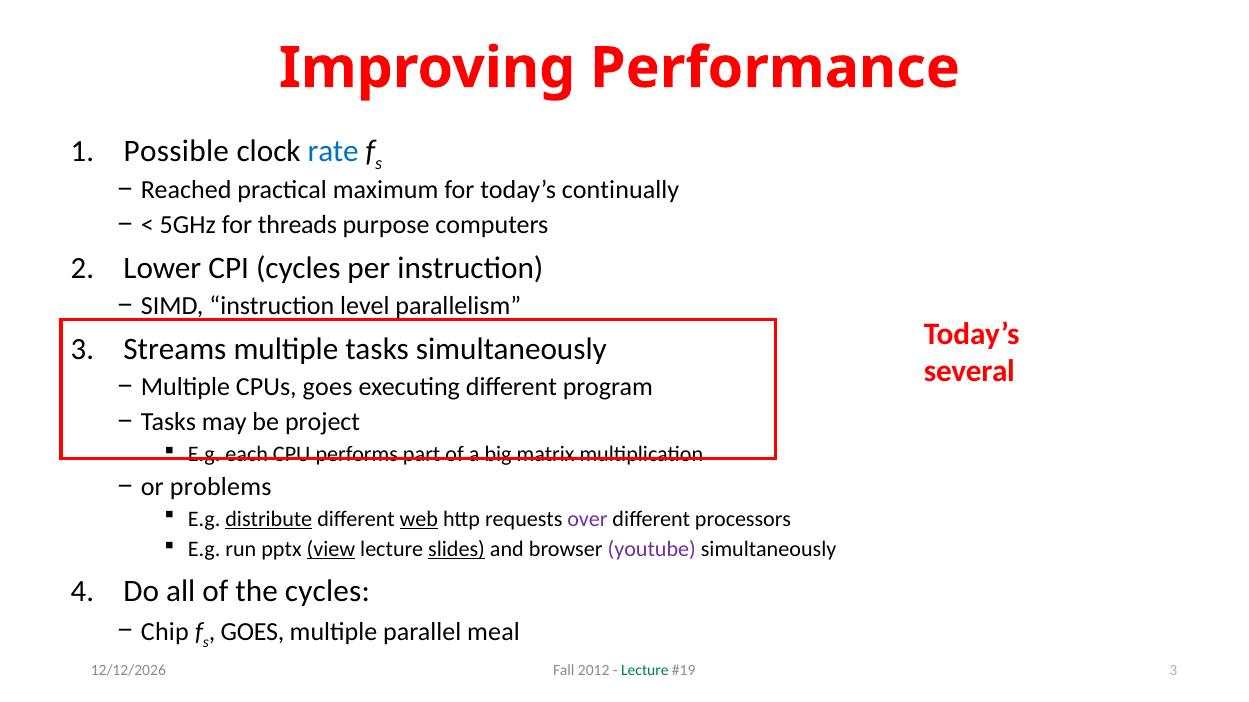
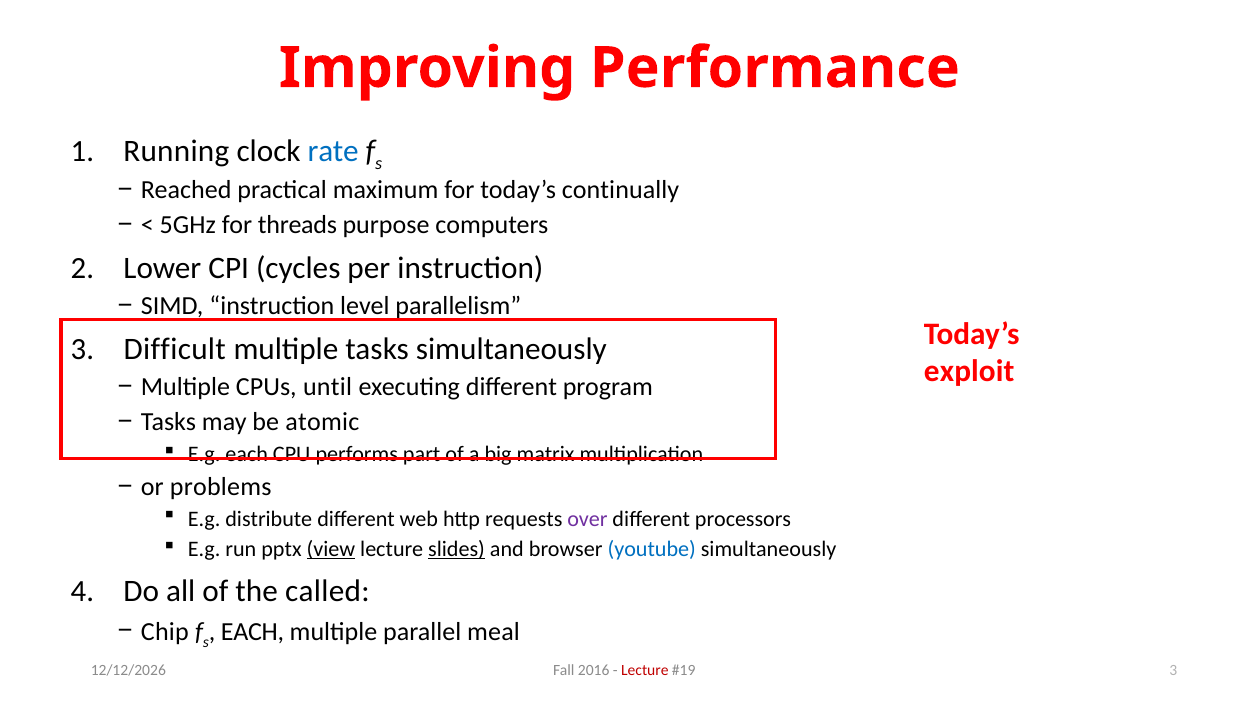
Possible: Possible -> Running
Streams: Streams -> Difficult
several: several -> exploit
CPUs goes: goes -> until
project: project -> atomic
distribute underline: present -> none
web underline: present -> none
youtube colour: purple -> blue
the cycles: cycles -> called
GOES at (253, 632): GOES -> EACH
2012: 2012 -> 2016
Lecture at (645, 671) colour: green -> red
